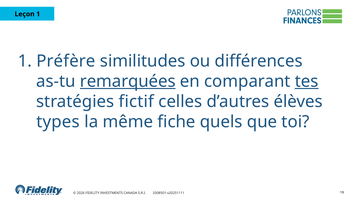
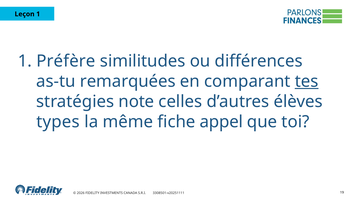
remarquées underline: present -> none
fictif: fictif -> note
quels: quels -> appel
